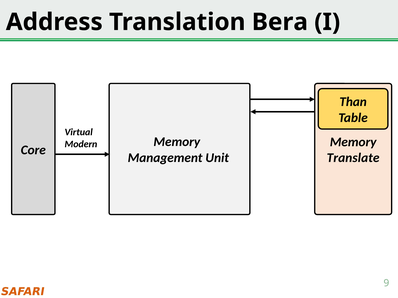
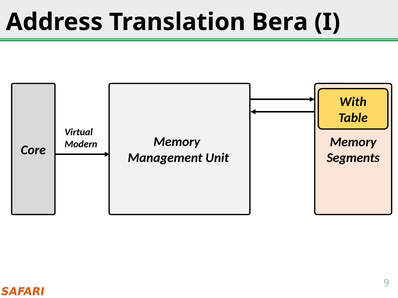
Than: Than -> With
Translate: Translate -> Segments
